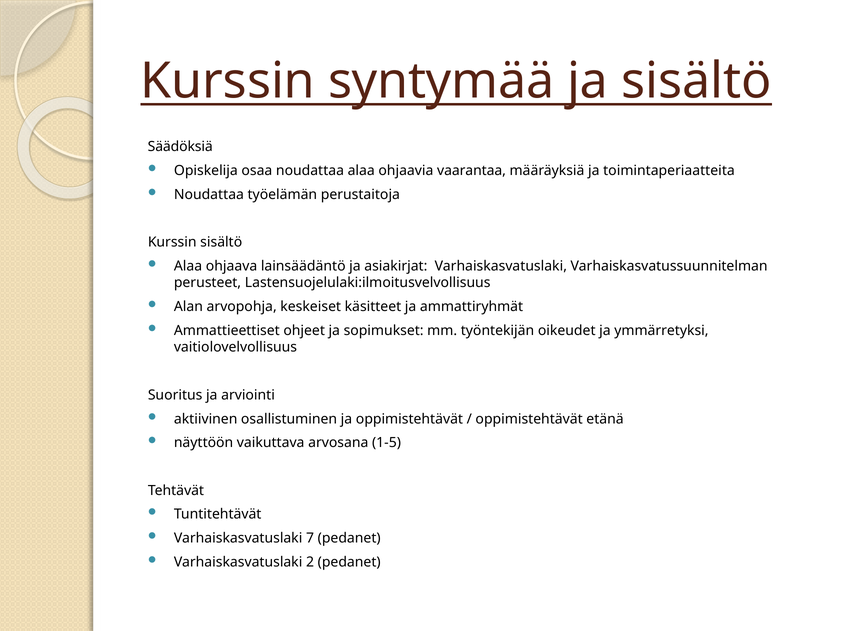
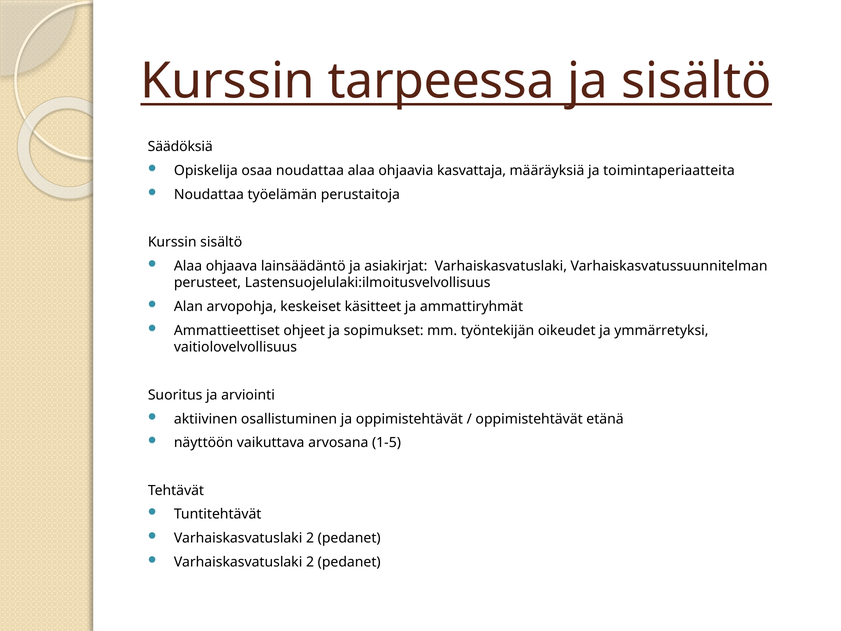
syntymää: syntymää -> tarpeessa
vaarantaa: vaarantaa -> kasvattaja
7 at (310, 538): 7 -> 2
